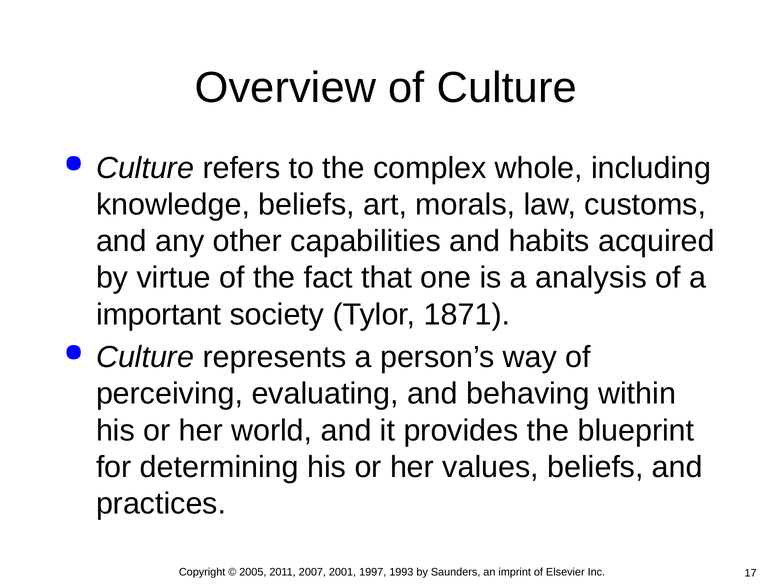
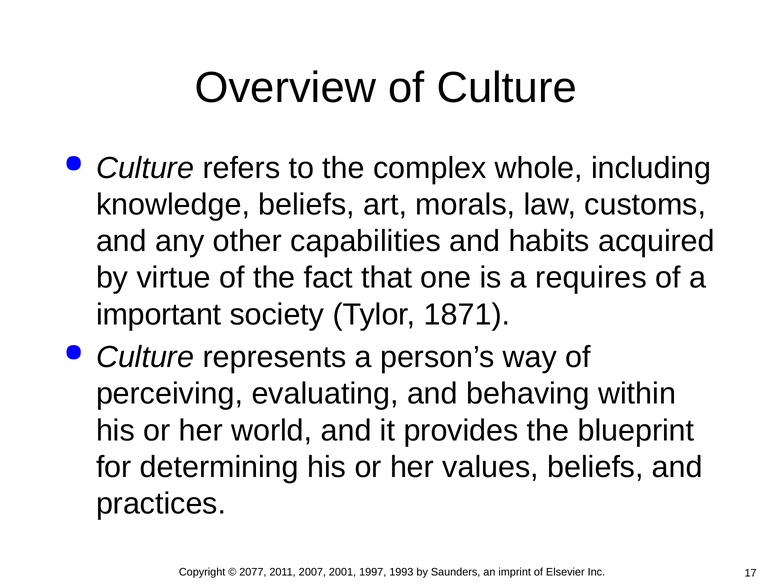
analysis: analysis -> requires
2005: 2005 -> 2077
